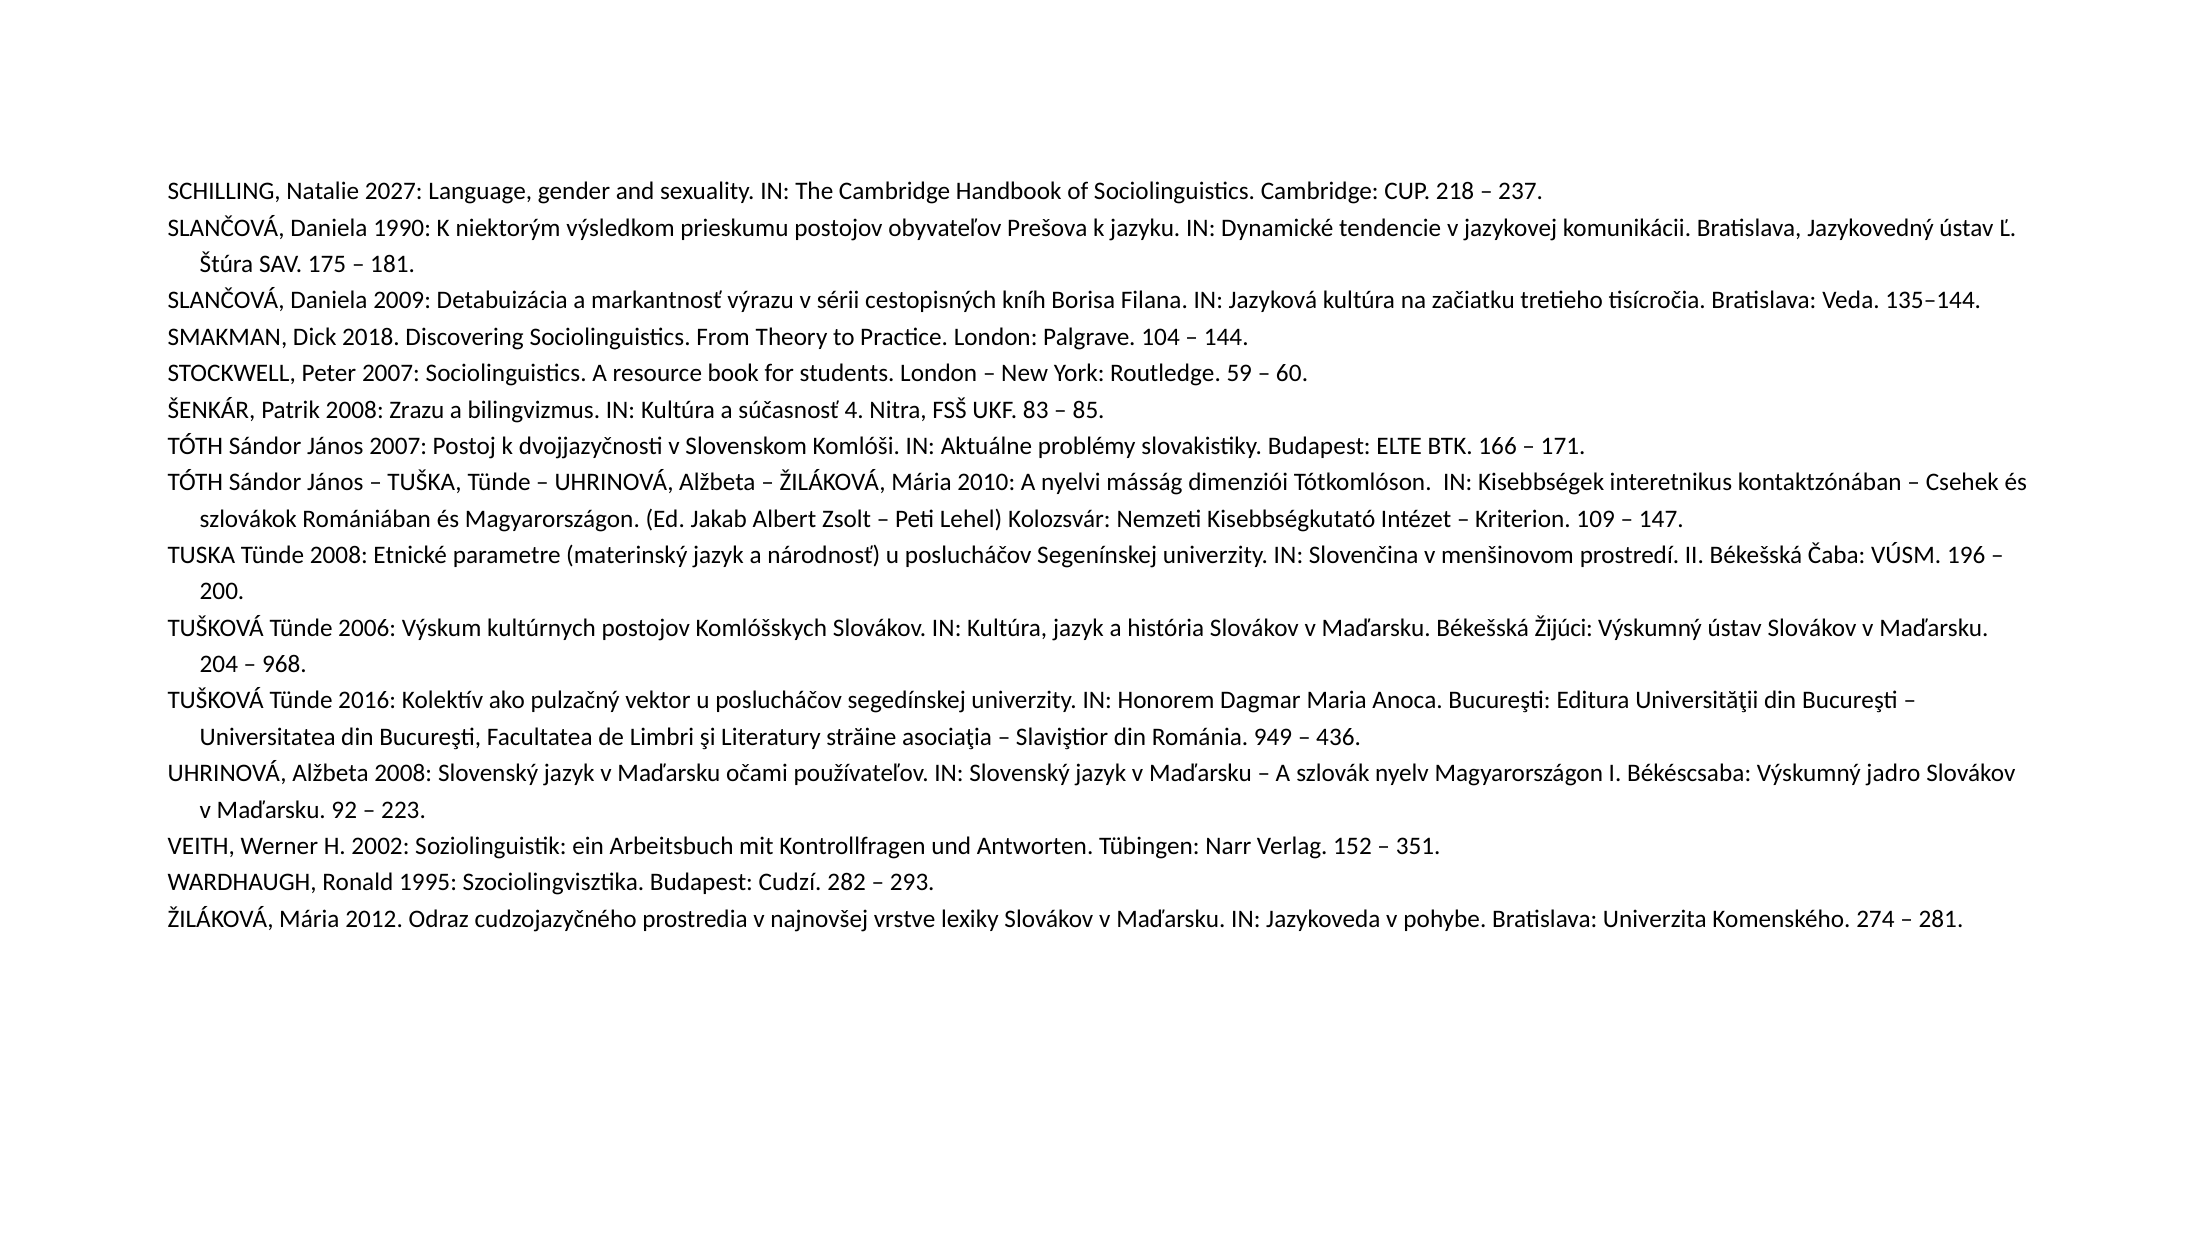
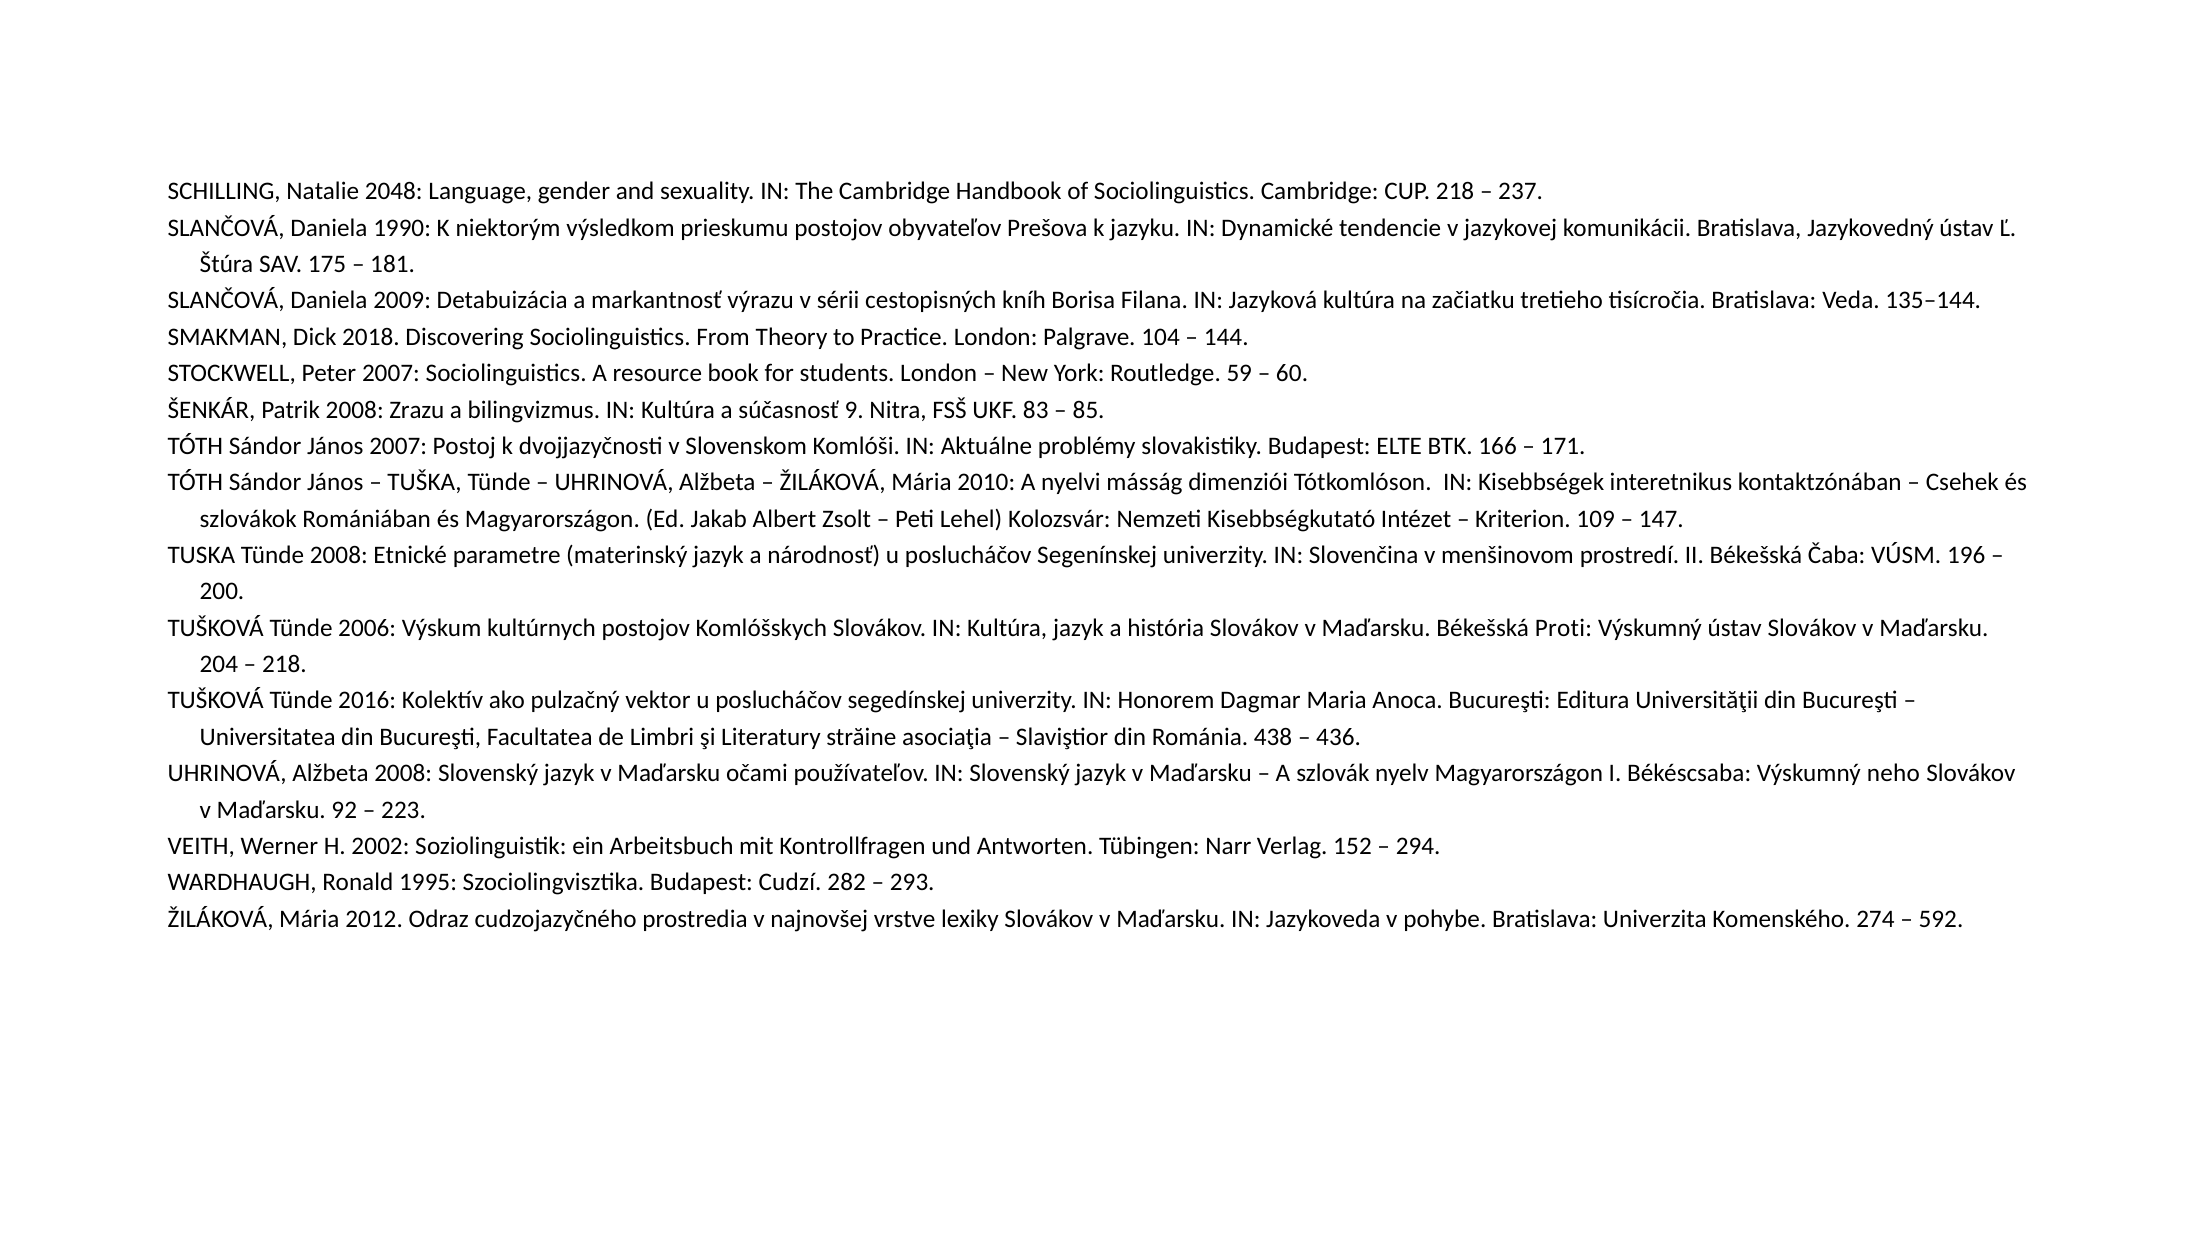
2027: 2027 -> 2048
4: 4 -> 9
Žijúci: Žijúci -> Proti
968 at (284, 664): 968 -> 218
949: 949 -> 438
jadro: jadro -> neho
351: 351 -> 294
281: 281 -> 592
